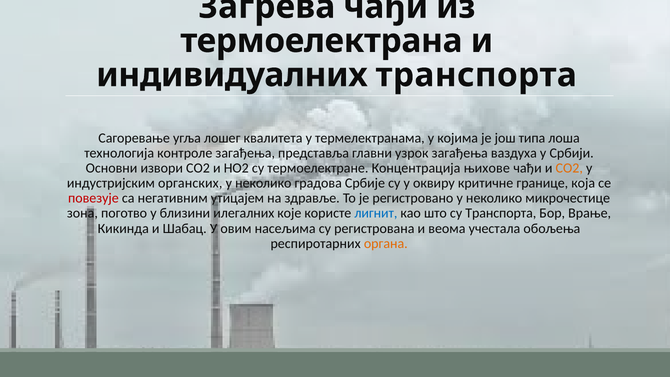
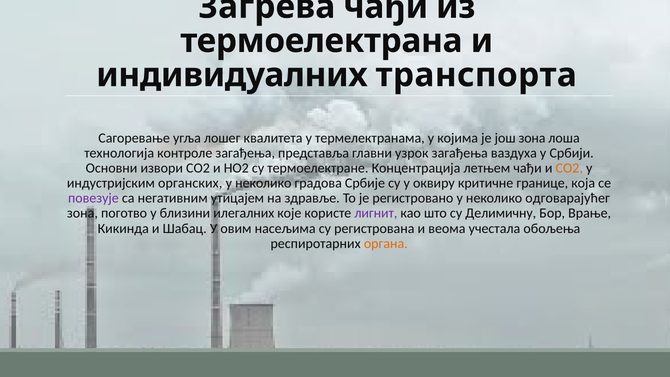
још типа: типа -> зона
њихове: њихове -> летњем
повезује colour: red -> purple
микрочестице: микрочестице -> одговарајућег
лигнит colour: blue -> purple
су Транспорта: Транспорта -> Делимичну
